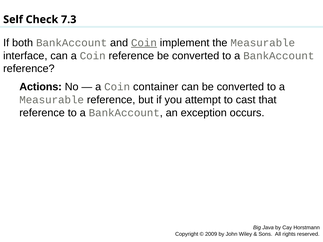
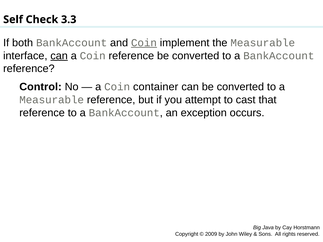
7.3: 7.3 -> 3.3
can at (59, 56) underline: none -> present
Actions: Actions -> Control
